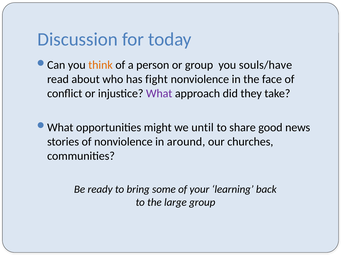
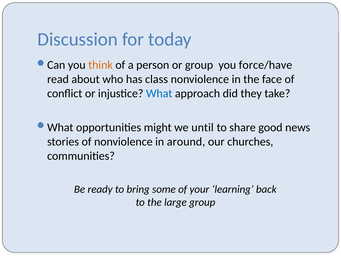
souls/have: souls/have -> force/have
fight: fight -> class
What colour: purple -> blue
